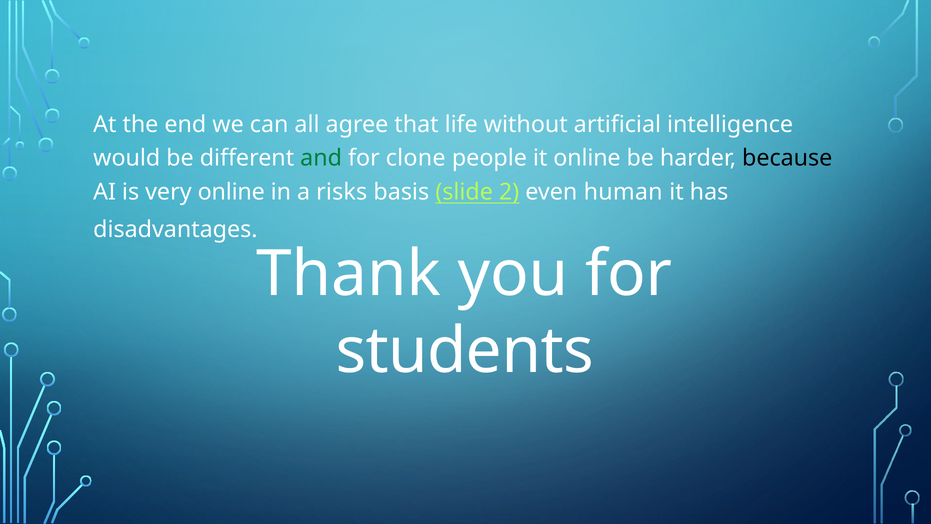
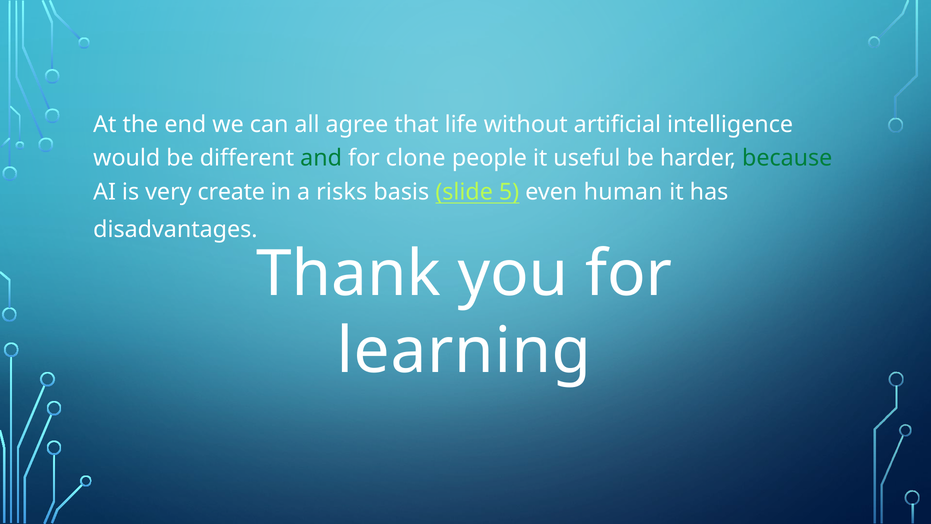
it online: online -> useful
because colour: black -> green
very online: online -> create
2: 2 -> 5
students: students -> learning
